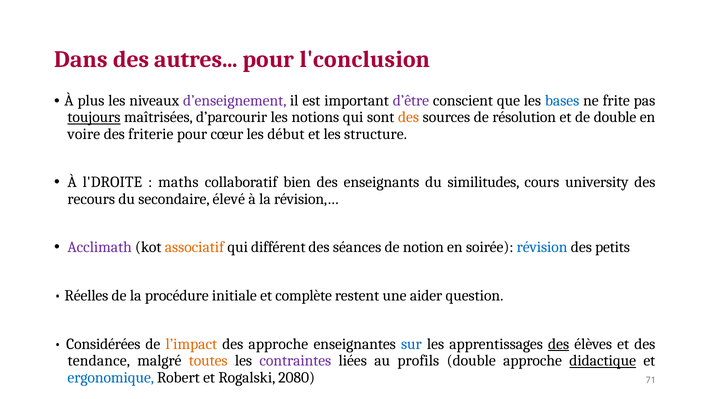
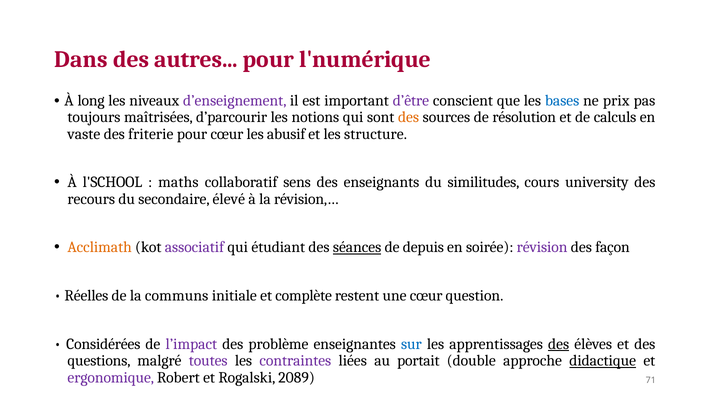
l'conclusion: l'conclusion -> l'numérique
plus: plus -> long
frite: frite -> prix
toujours underline: present -> none
de double: double -> calculs
voire: voire -> vaste
début: début -> abusif
l'DROITE: l'DROITE -> l'SCHOOL
bien: bien -> sens
Acclimath colour: purple -> orange
associatif colour: orange -> purple
différent: différent -> étudiant
séances underline: none -> present
notion: notion -> depuis
révision colour: blue -> purple
petits: petits -> façon
procédure: procédure -> communs
une aider: aider -> cœur
l’impact colour: orange -> purple
des approche: approche -> problème
tendance: tendance -> questions
toutes colour: orange -> purple
profils: profils -> portait
ergonomique colour: blue -> purple
2080: 2080 -> 2089
